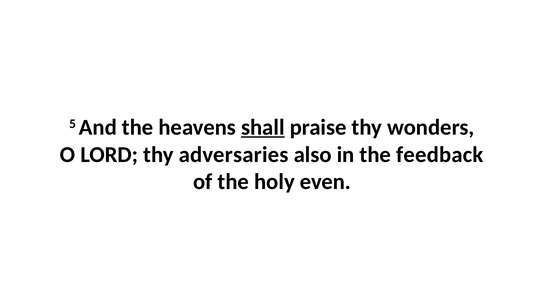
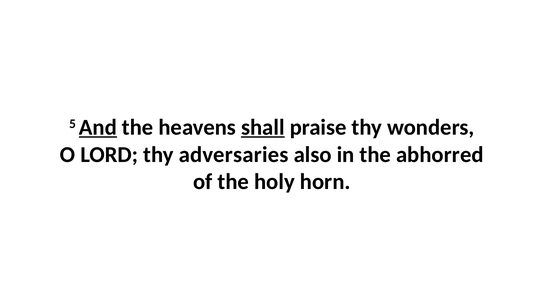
And underline: none -> present
feedback: feedback -> abhorred
even: even -> horn
